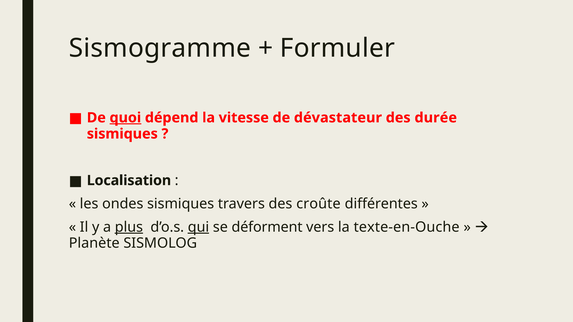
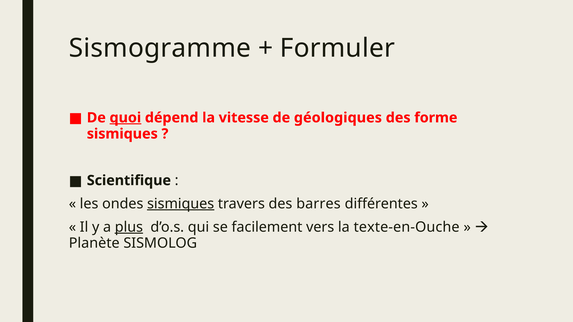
dévastateur: dévastateur -> géologiques
durée: durée -> forme
Localisation: Localisation -> Scientifique
sismiques at (181, 204) underline: none -> present
croûte: croûte -> barres
qui underline: present -> none
déforment: déforment -> facilement
